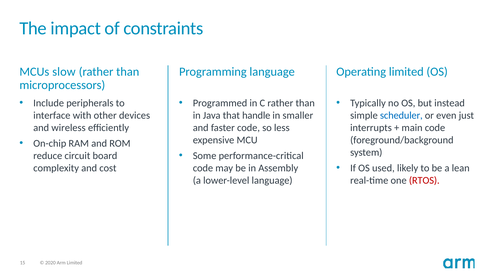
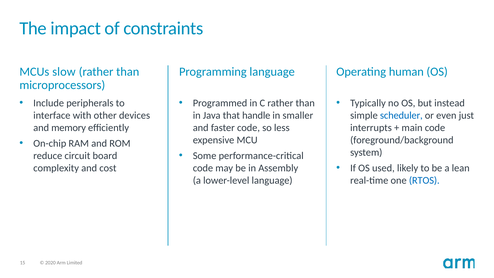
Operating limited: limited -> human
wireless: wireless -> memory
RTOS colour: red -> blue
